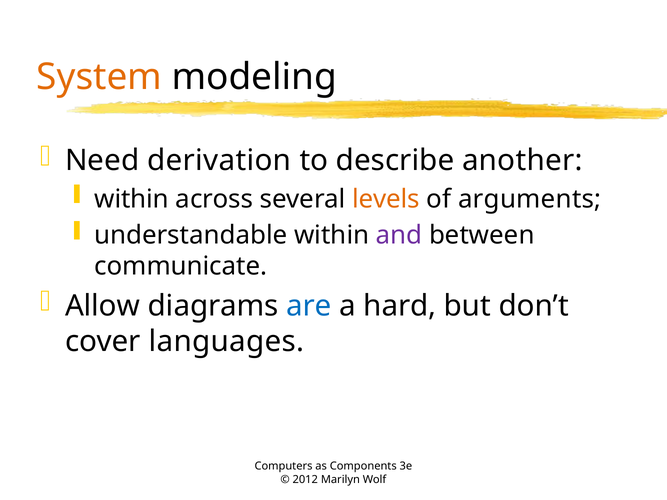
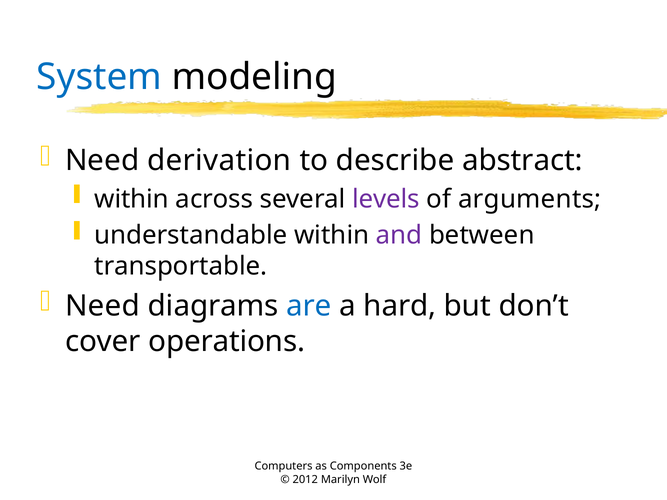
System colour: orange -> blue
another: another -> abstract
levels colour: orange -> purple
communicate: communicate -> transportable
Allow at (103, 306): Allow -> Need
languages: languages -> operations
